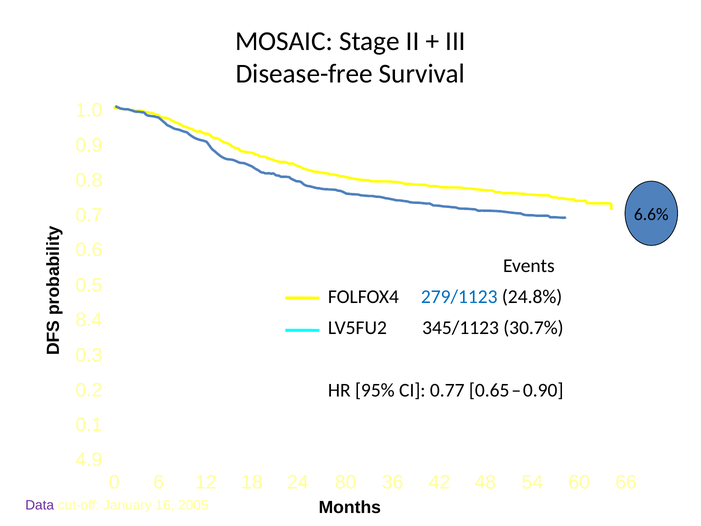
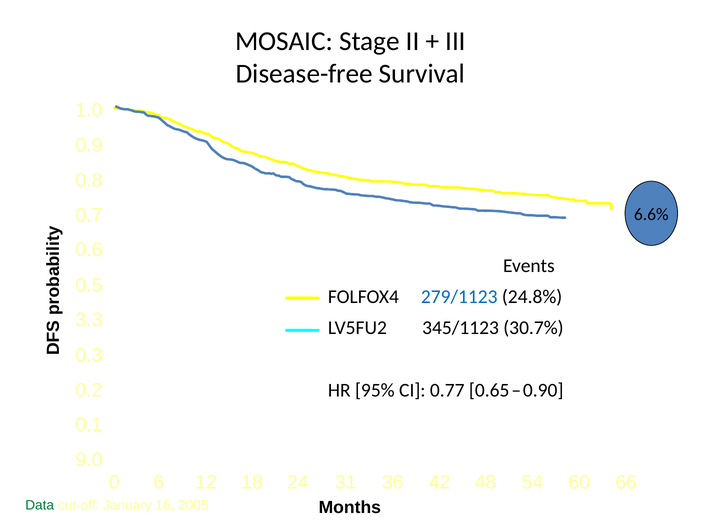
8.4: 8.4 -> 3.3
4.9: 4.9 -> 9.0
80: 80 -> 31
Data colour: purple -> green
